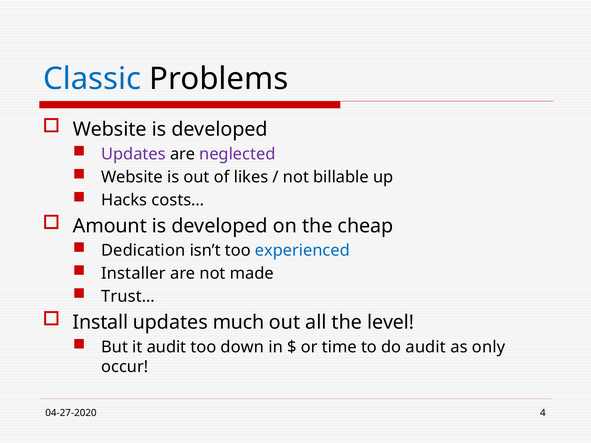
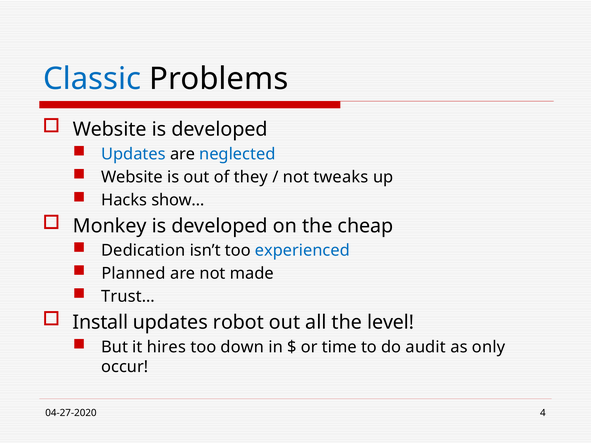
Updates at (133, 154) colour: purple -> blue
neglected colour: purple -> blue
likes: likes -> they
billable: billable -> tweaks
costs…: costs… -> show…
Amount: Amount -> Monkey
Installer: Installer -> Planned
much: much -> robot
it audit: audit -> hires
